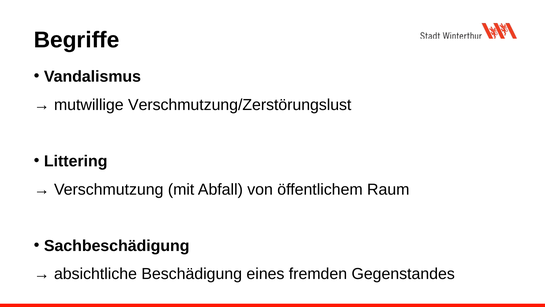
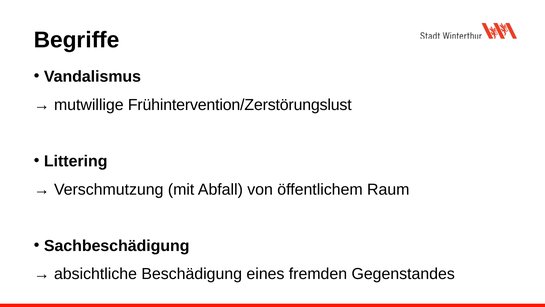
Verschmutzung/Zerstörungslust: Verschmutzung/Zerstörungslust -> Frühintervention/Zerstörungslust
